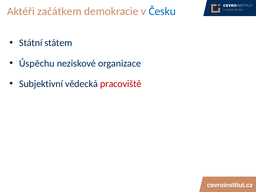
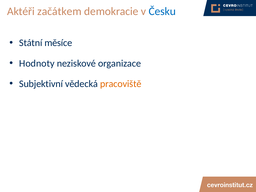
státem: státem -> měsíce
Úspěchu: Úspěchu -> Hodnoty
pracoviště colour: red -> orange
